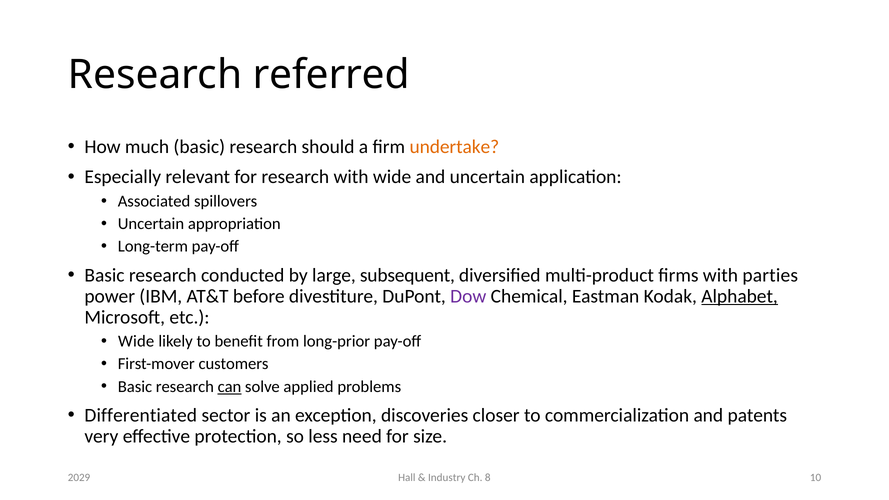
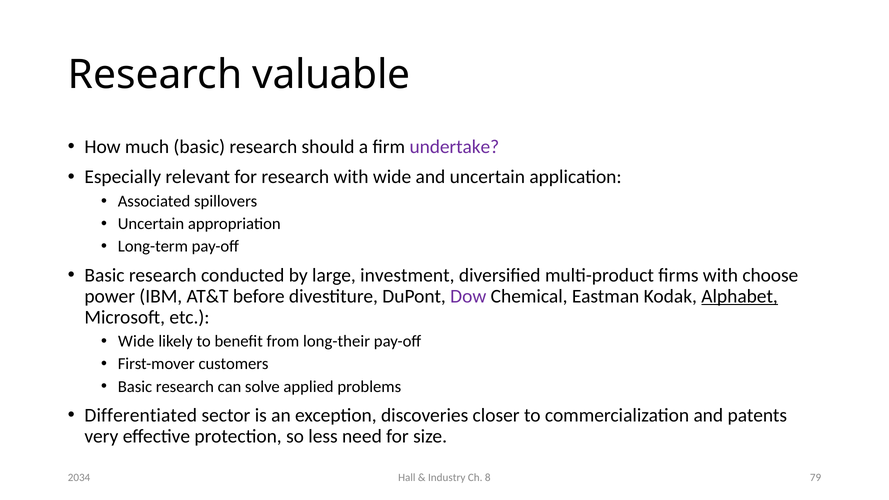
referred: referred -> valuable
undertake colour: orange -> purple
subsequent: subsequent -> investment
parties: parties -> choose
long-prior: long-prior -> long-their
can underline: present -> none
10: 10 -> 79
2029: 2029 -> 2034
